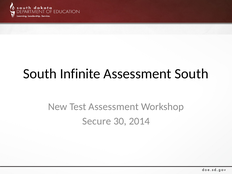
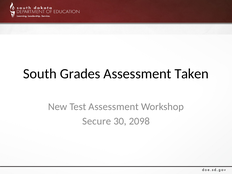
Infinite: Infinite -> Grades
Assessment South: South -> Taken
2014: 2014 -> 2098
